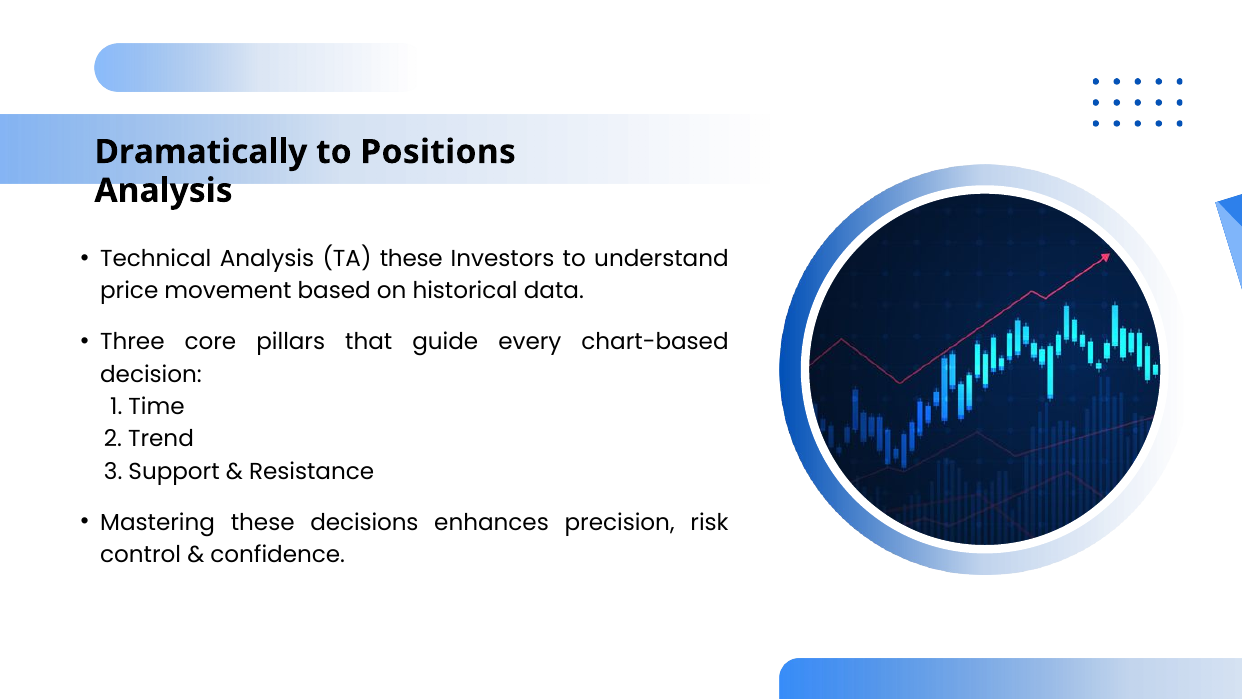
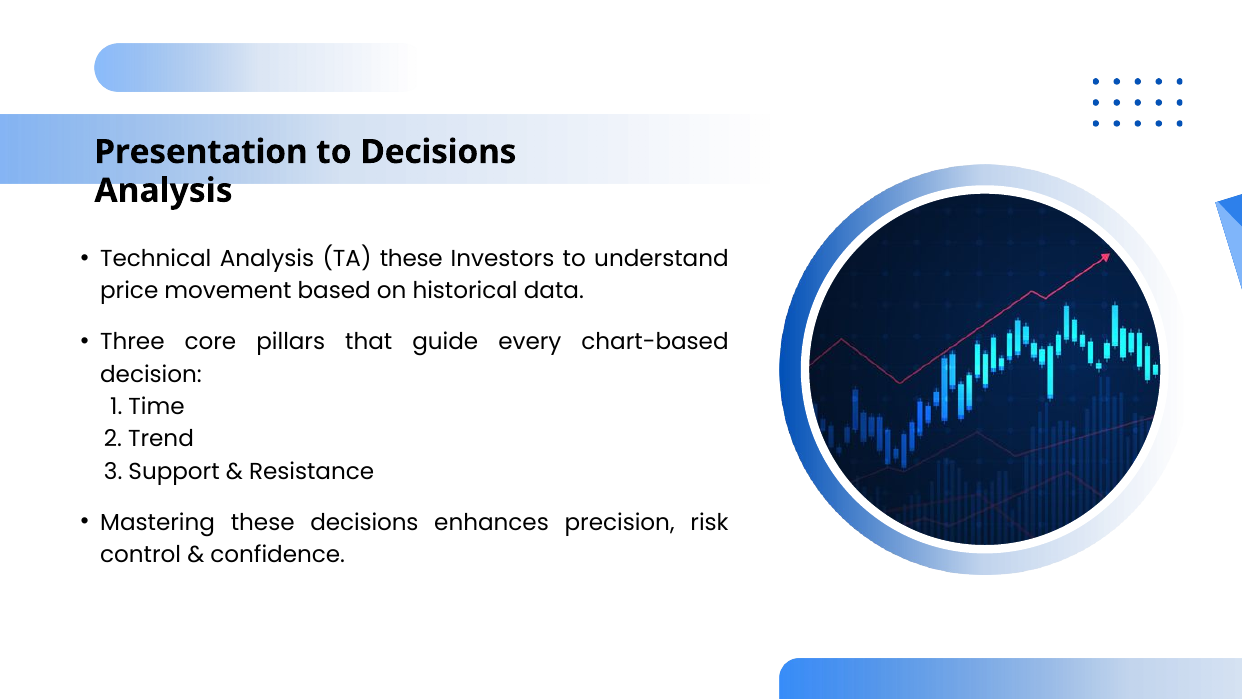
Dramatically: Dramatically -> Presentation
to Positions: Positions -> Decisions
